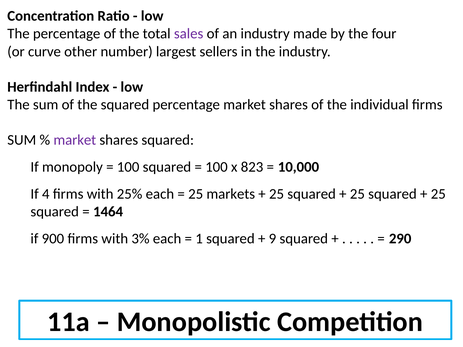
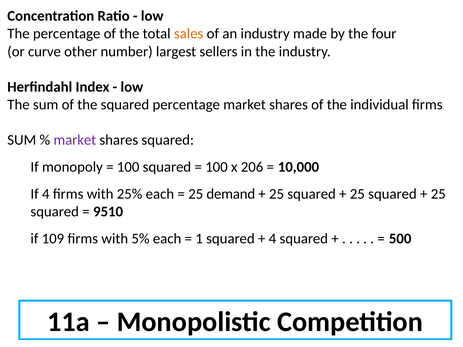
sales colour: purple -> orange
823: 823 -> 206
markets: markets -> demand
1464: 1464 -> 9510
900: 900 -> 109
3%: 3% -> 5%
9 at (272, 239): 9 -> 4
290: 290 -> 500
